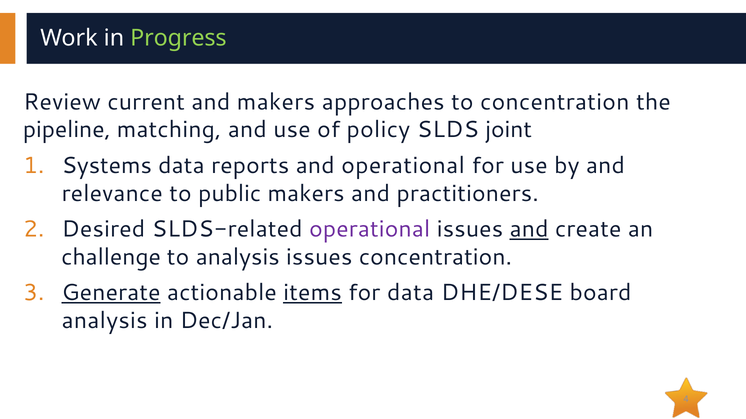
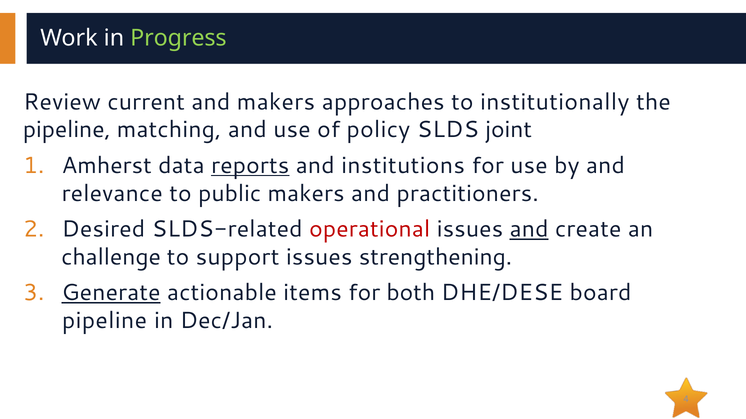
to concentration: concentration -> institutionally
Systems: Systems -> Amherst
reports underline: none -> present
and operational: operational -> institutions
operational at (370, 229) colour: purple -> red
to analysis: analysis -> support
issues concentration: concentration -> strengthening
items underline: present -> none
for data: data -> both
analysis at (105, 321): analysis -> pipeline
